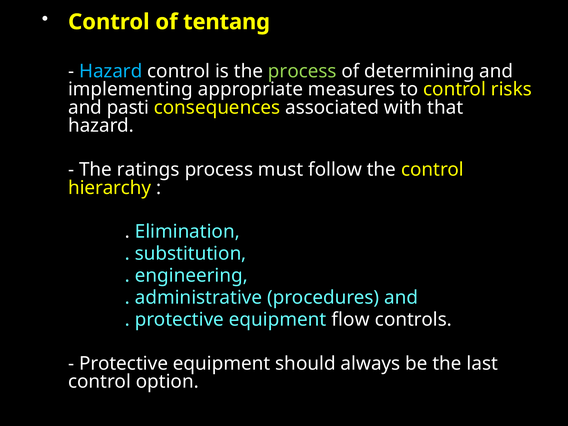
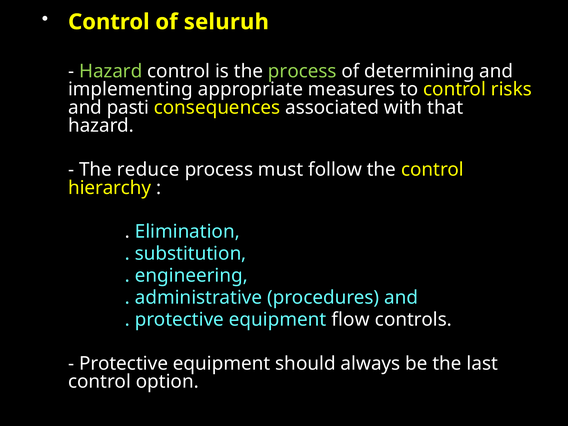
tentang: tentang -> seluruh
Hazard at (111, 71) colour: light blue -> light green
ratings: ratings -> reduce
